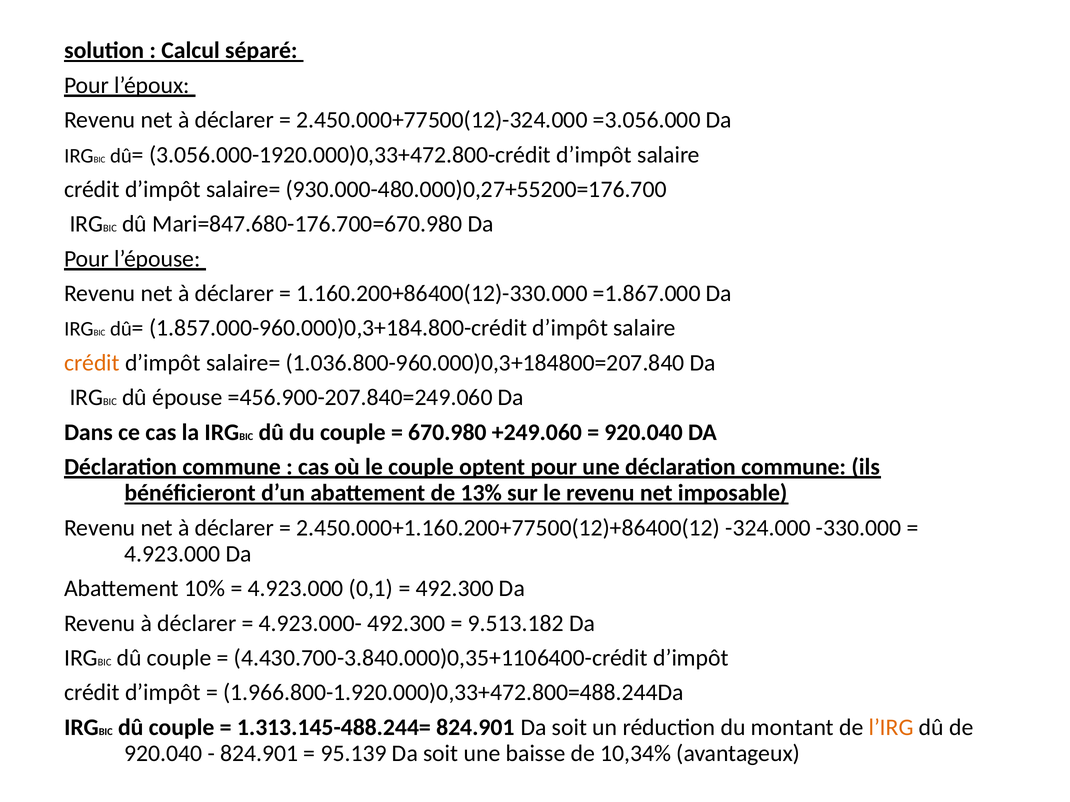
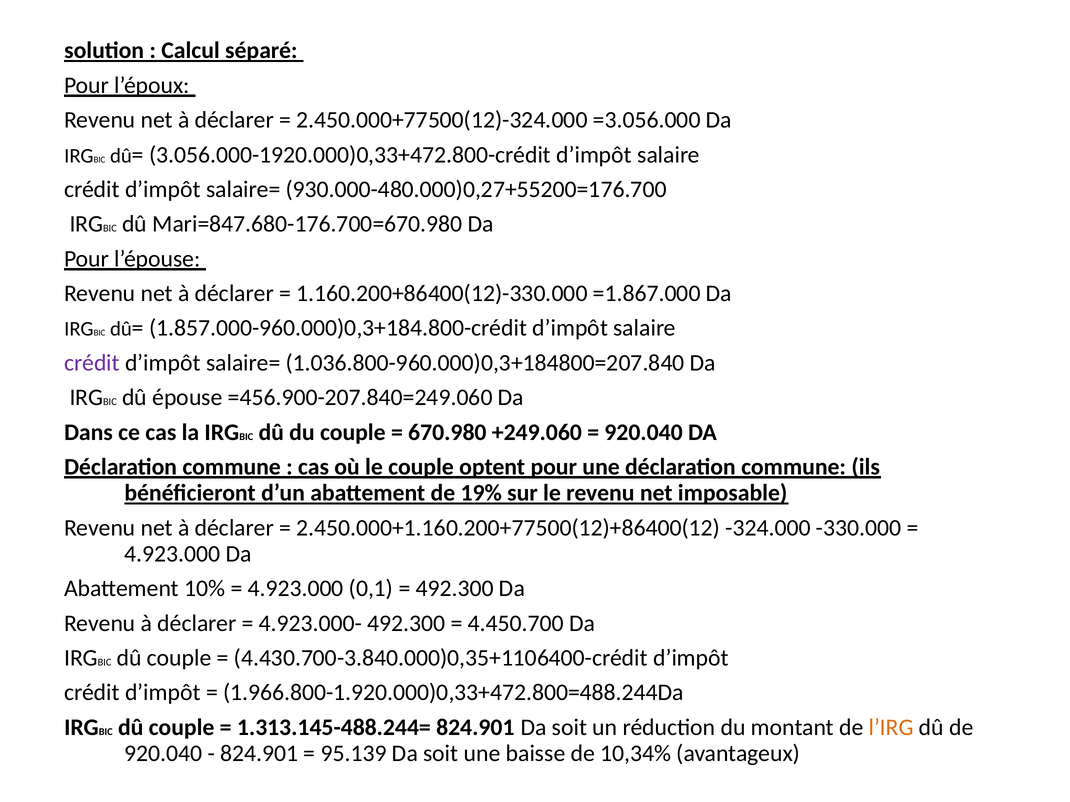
crédit at (92, 363) colour: orange -> purple
13%: 13% -> 19%
9.513.182: 9.513.182 -> 4.450.700
